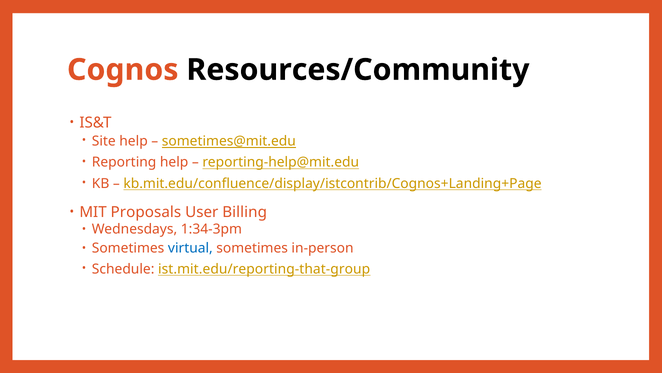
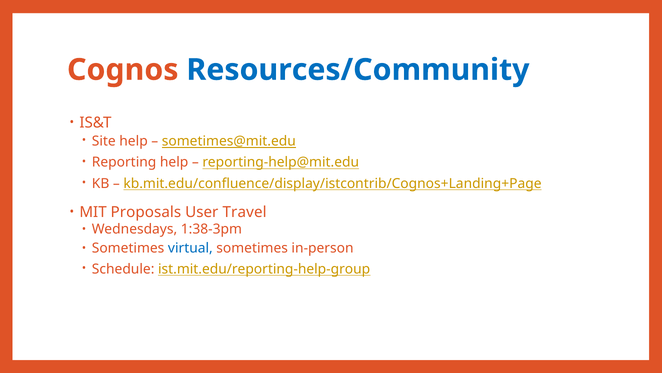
Resources/Community colour: black -> blue
Billing: Billing -> Travel
1:34-3pm: 1:34-3pm -> 1:38-3pm
ist.mit.edu/reporting-that-group: ist.mit.edu/reporting-that-group -> ist.mit.edu/reporting-help-group
